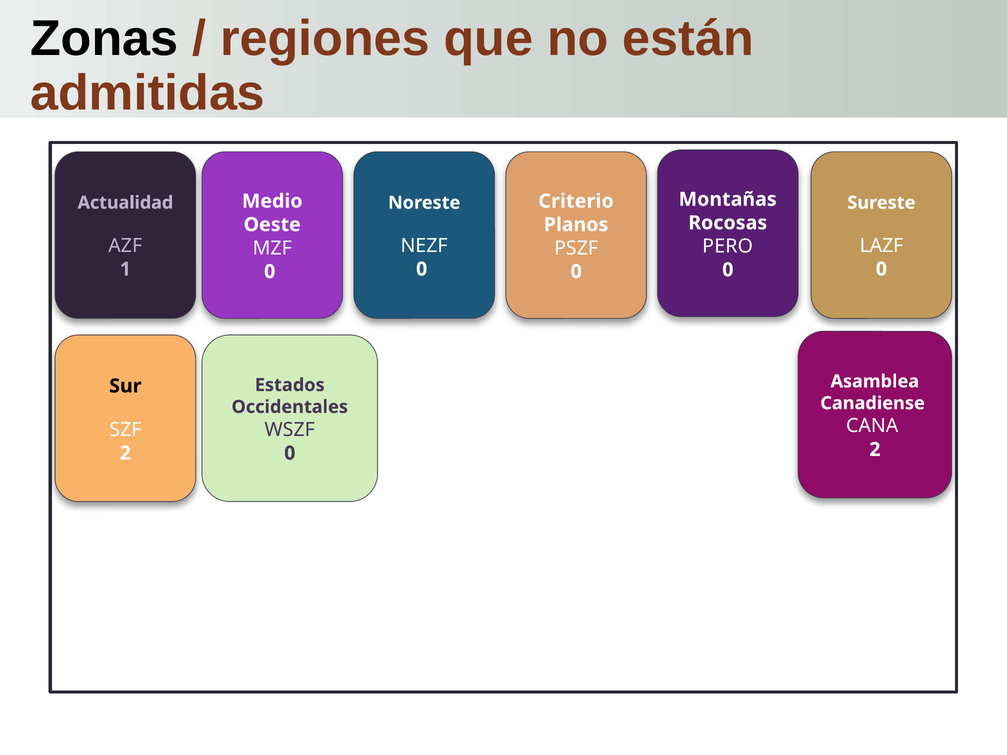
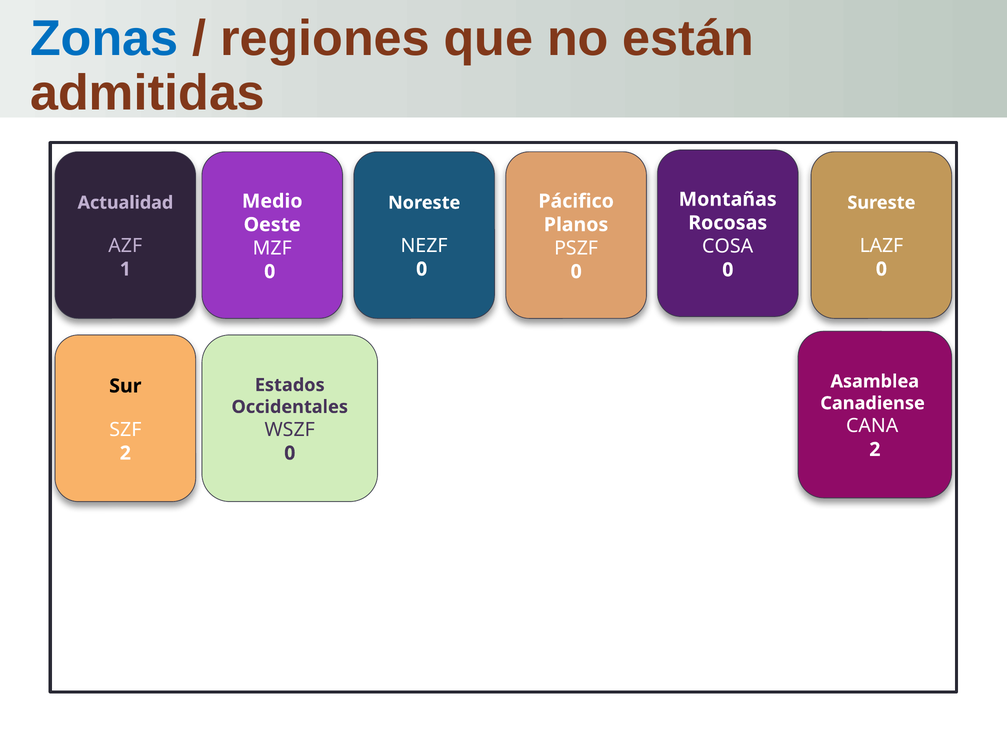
Zonas colour: black -> blue
Criterio: Criterio -> Pácifico
PERO: PERO -> COSA
